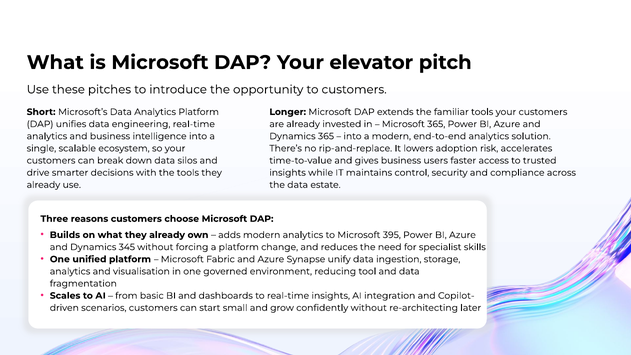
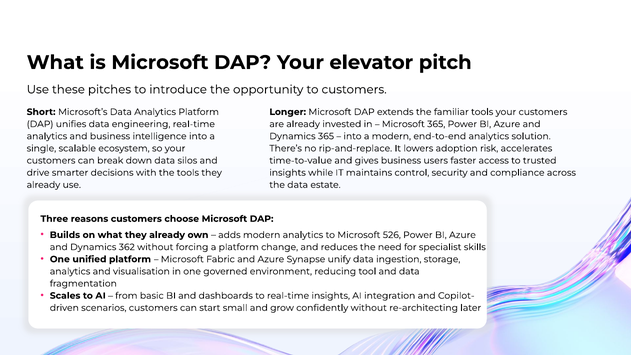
395: 395 -> 526
345: 345 -> 362
